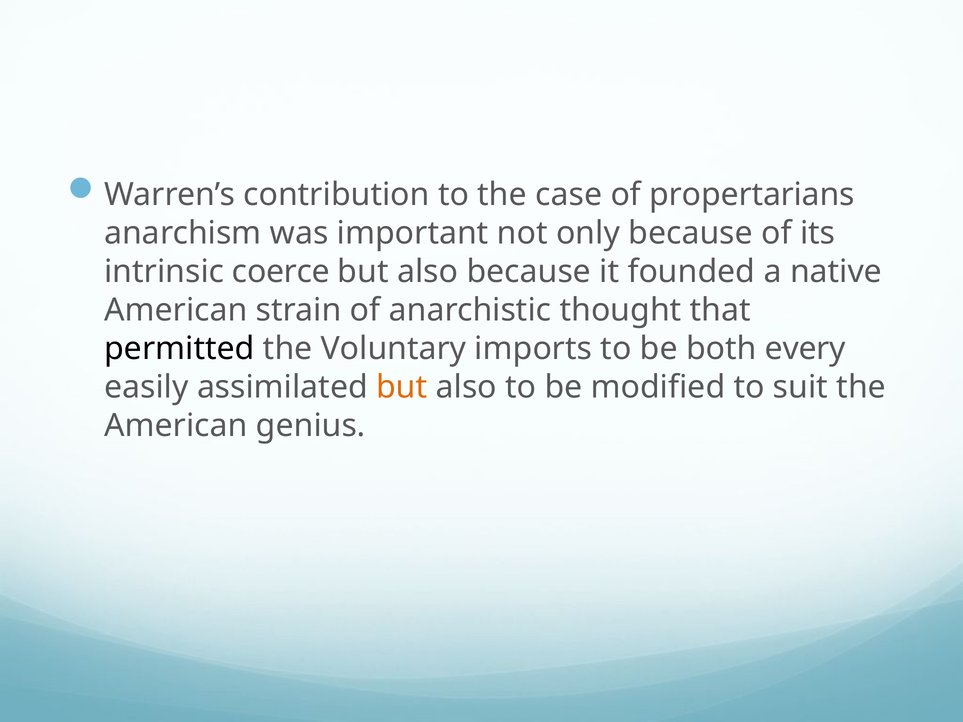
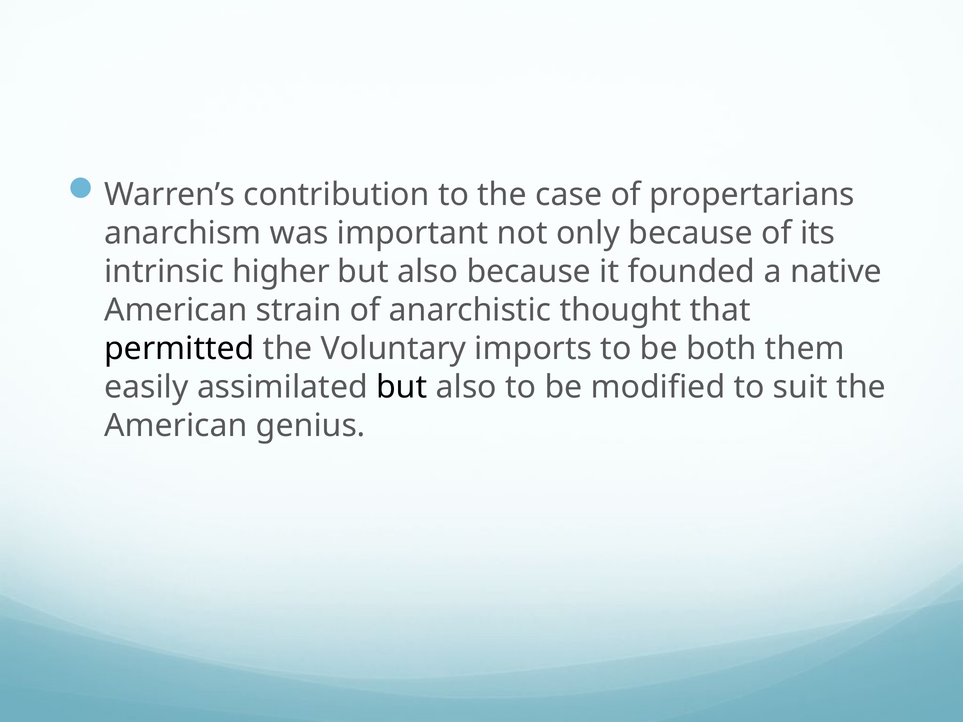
coerce: coerce -> higher
every: every -> them
but at (402, 387) colour: orange -> black
